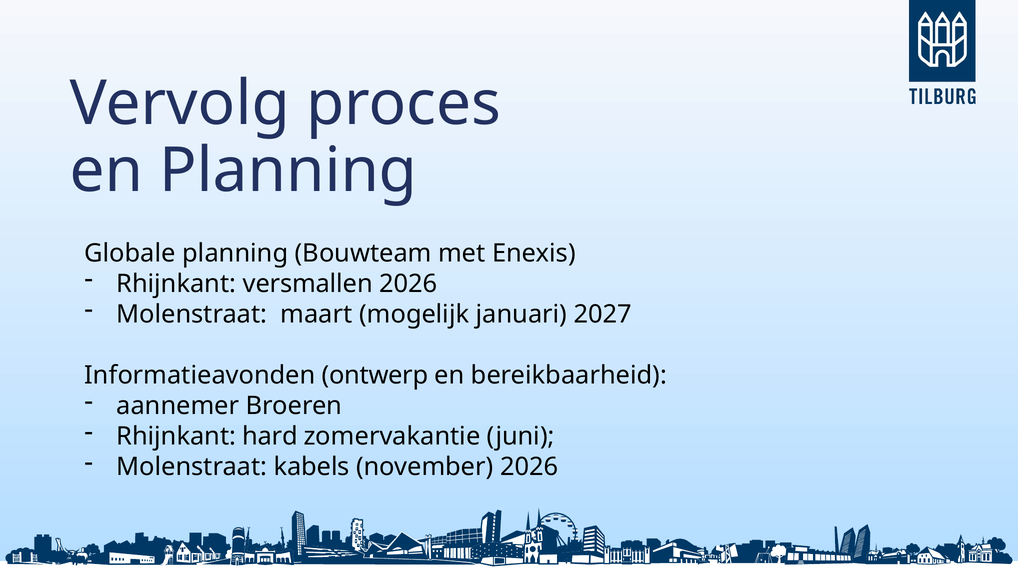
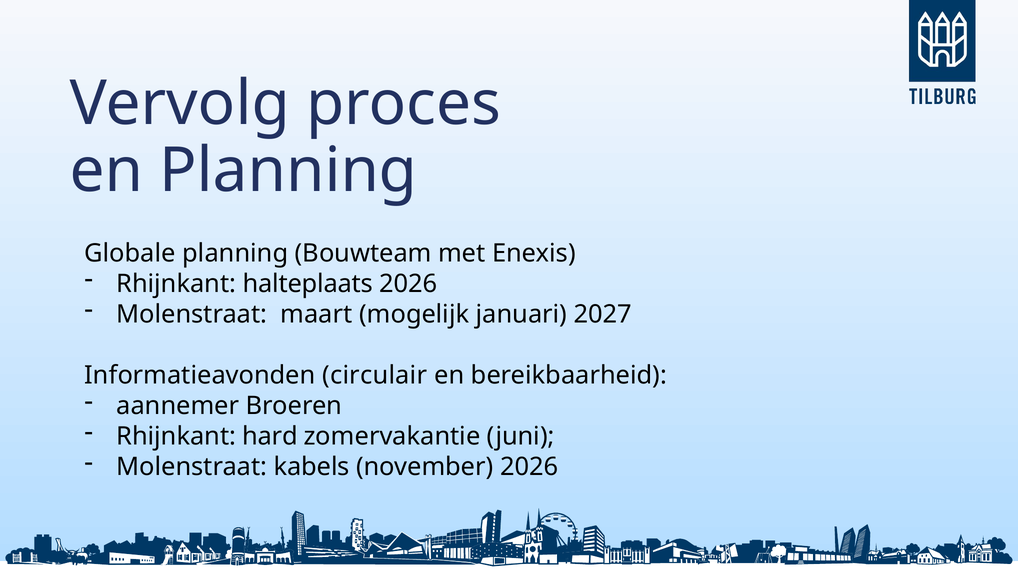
versmallen: versmallen -> halteplaats
ontwerp: ontwerp -> circulair
